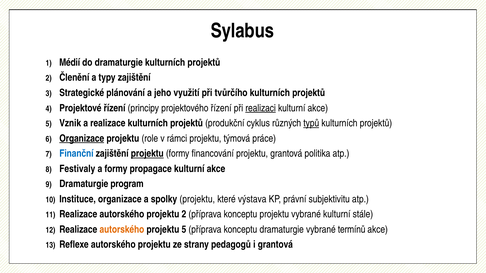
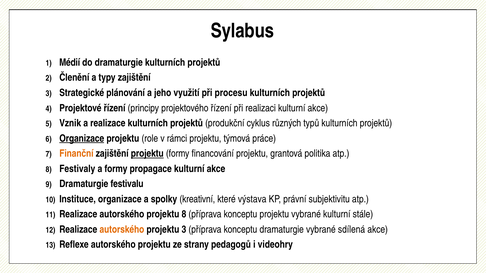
tvůrčího: tvůrčího -> procesu
realizaci underline: present -> none
typů underline: present -> none
Finanční colour: blue -> orange
program: program -> festivalu
spolky projektu: projektu -> kreativní
projektu 2: 2 -> 8
projektu 5: 5 -> 3
termínů: termínů -> sdílená
i grantová: grantová -> videohry
